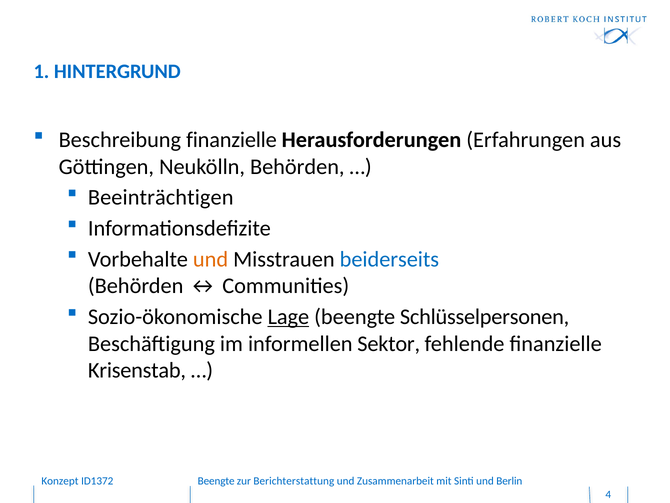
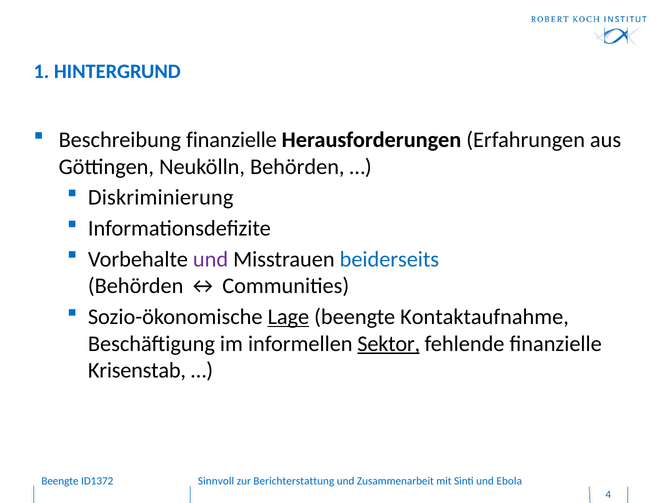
Beeinträchtigen: Beeinträchtigen -> Diskriminierung
und at (211, 259) colour: orange -> purple
Schlüsselpersonen: Schlüsselpersonen -> Kontaktaufnahme
Sektor underline: none -> present
Konzept at (60, 481): Konzept -> Beengte
ID1372 Beengte: Beengte -> Sinnvoll
Berlin: Berlin -> Ebola
